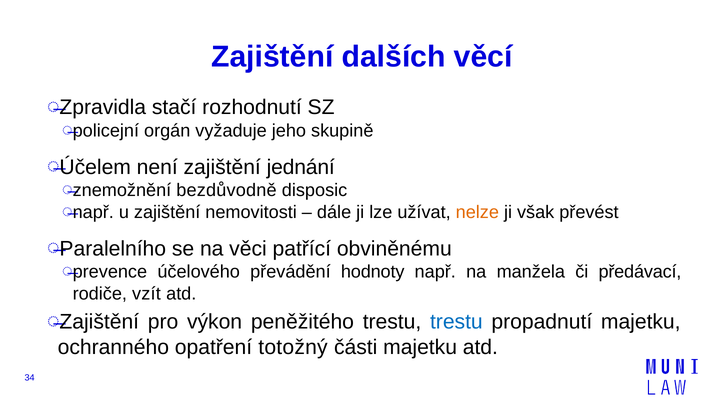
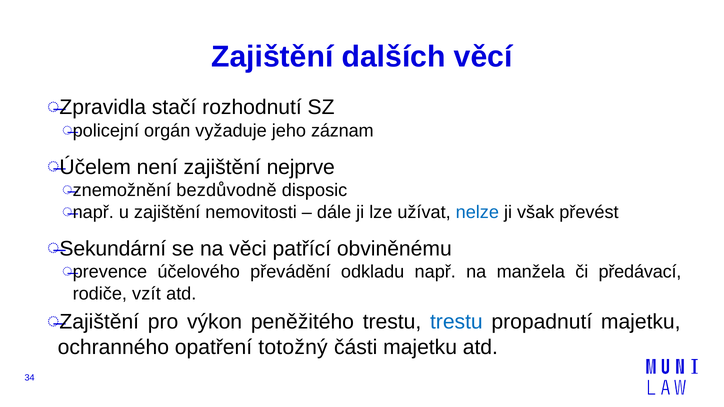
skupině: skupině -> záznam
jednání: jednání -> nejprve
nelze colour: orange -> blue
Paralelního: Paralelního -> Sekundární
hodnoty: hodnoty -> odkladu
